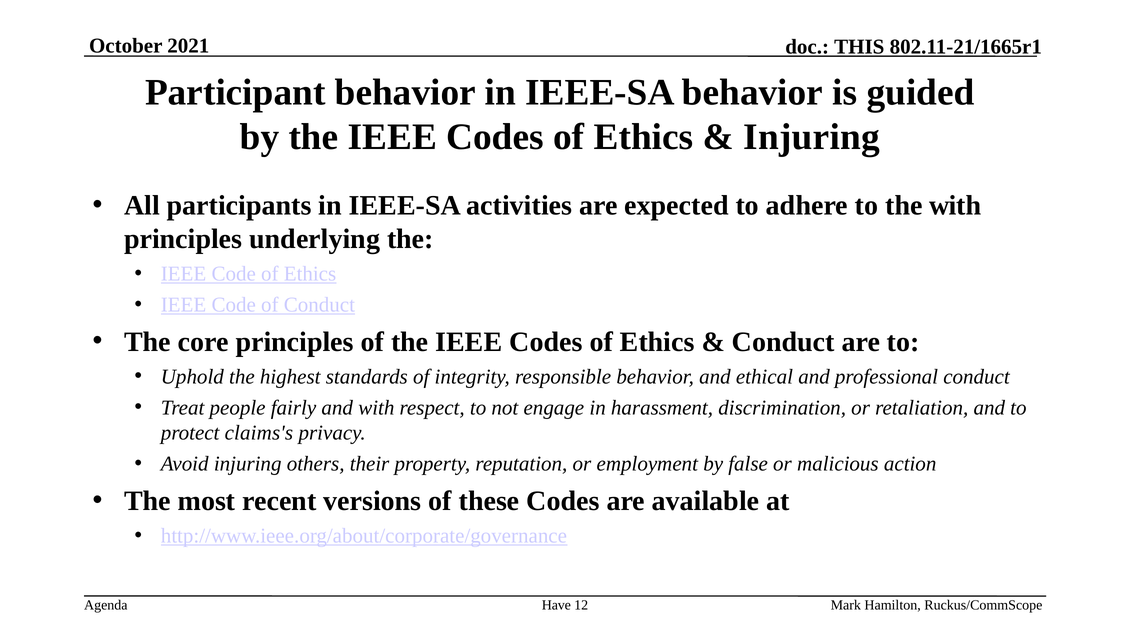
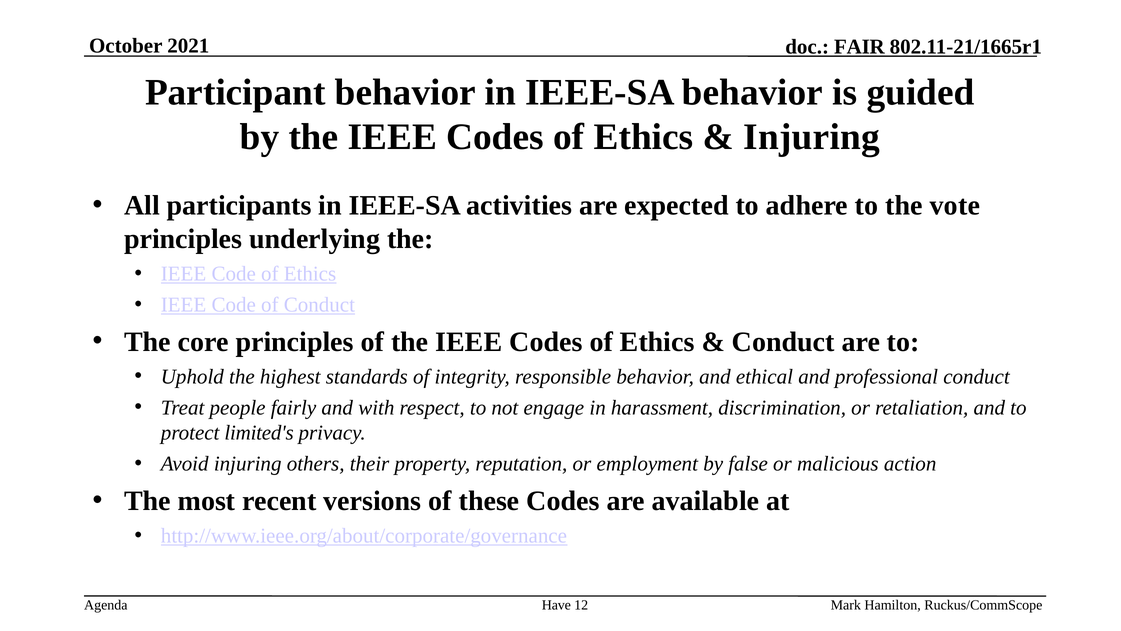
THIS: THIS -> FAIR
the with: with -> vote
claims's: claims's -> limited's
